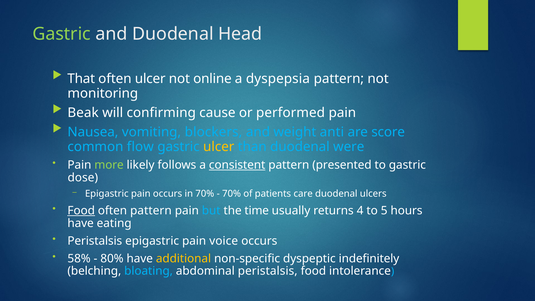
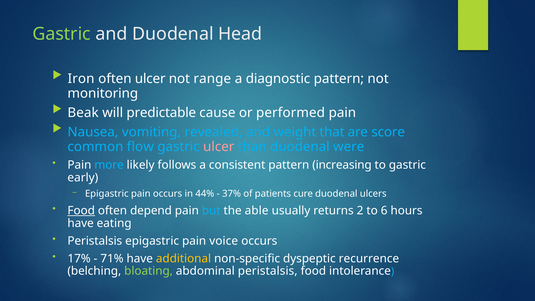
That: That -> Iron
online: online -> range
dyspepsia: dyspepsia -> diagnostic
confirming: confirming -> predictable
blockers: blockers -> revealed
anti: anti -> that
ulcer at (219, 147) colour: yellow -> pink
more colour: light green -> light blue
consistent underline: present -> none
presented: presented -> increasing
dose: dose -> early
in 70%: 70% -> 44%
70% at (232, 194): 70% -> 37%
care: care -> cure
often pattern: pattern -> depend
time: time -> able
4: 4 -> 2
5: 5 -> 6
58%: 58% -> 17%
80%: 80% -> 71%
indefinitely: indefinitely -> recurrence
bloating colour: light blue -> light green
